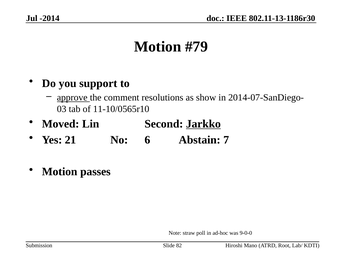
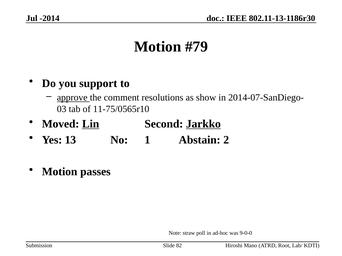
11-10/0565r10: 11-10/0565r10 -> 11-75/0565r10
Lin underline: none -> present
21: 21 -> 13
6: 6 -> 1
7: 7 -> 2
